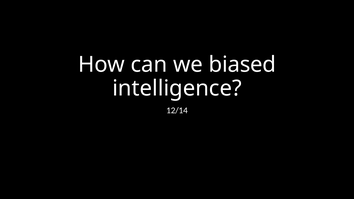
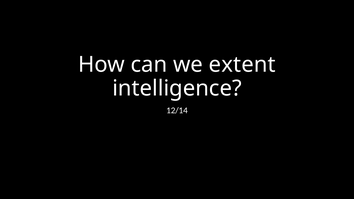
biased: biased -> extent
